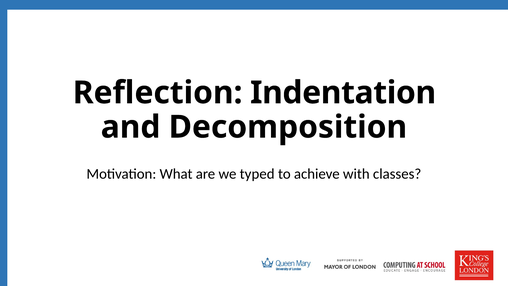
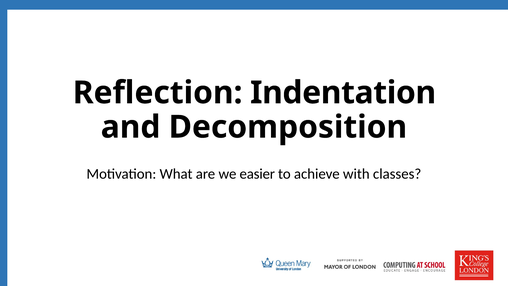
typed: typed -> easier
